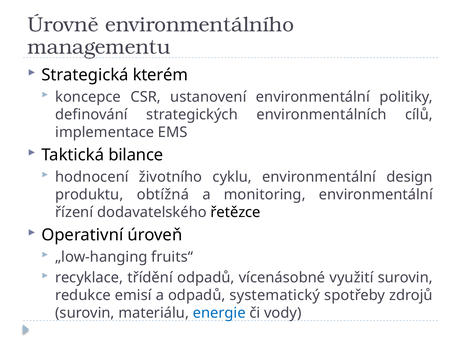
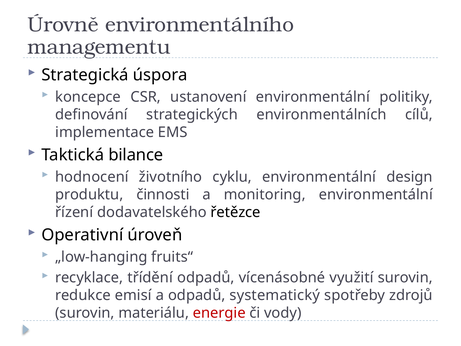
kterém: kterém -> úspora
obtížná: obtížná -> činnosti
energie colour: blue -> red
